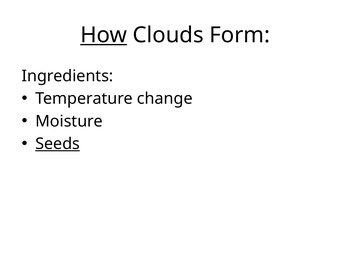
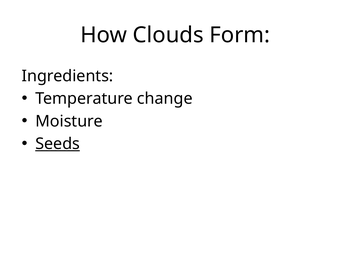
How underline: present -> none
